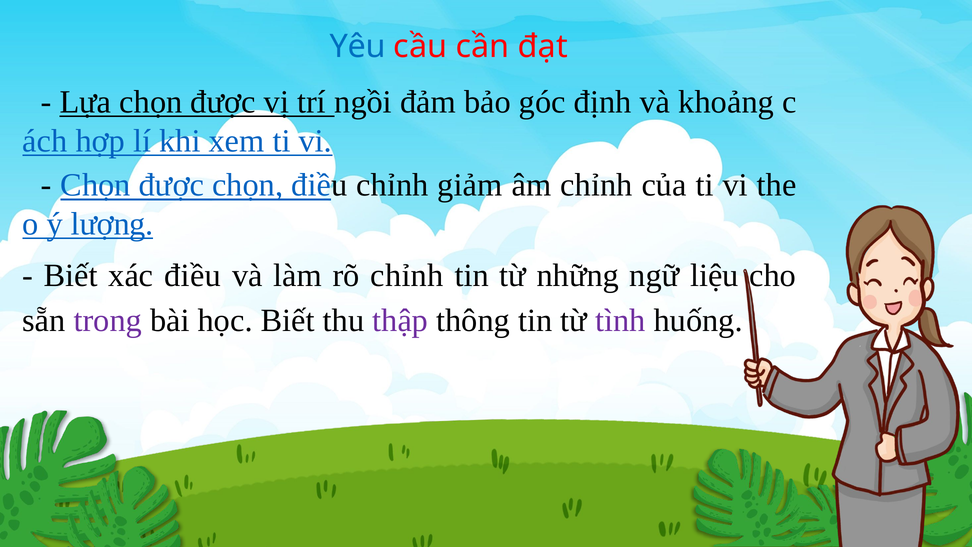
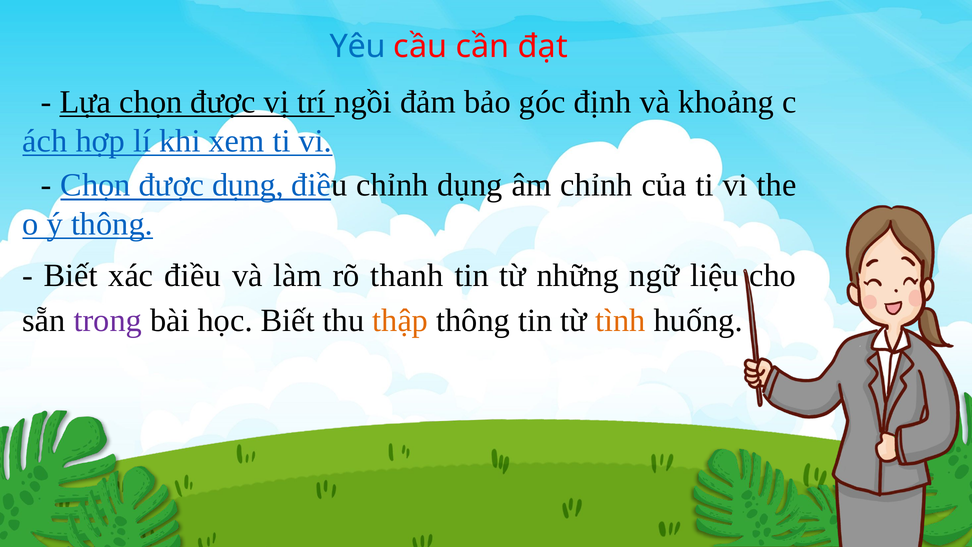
được chọn: chọn -> dụng
chỉnh giảm: giảm -> dụng
ý lượng: lượng -> thông
rõ chỉnh: chỉnh -> thanh
thập colour: purple -> orange
tình colour: purple -> orange
